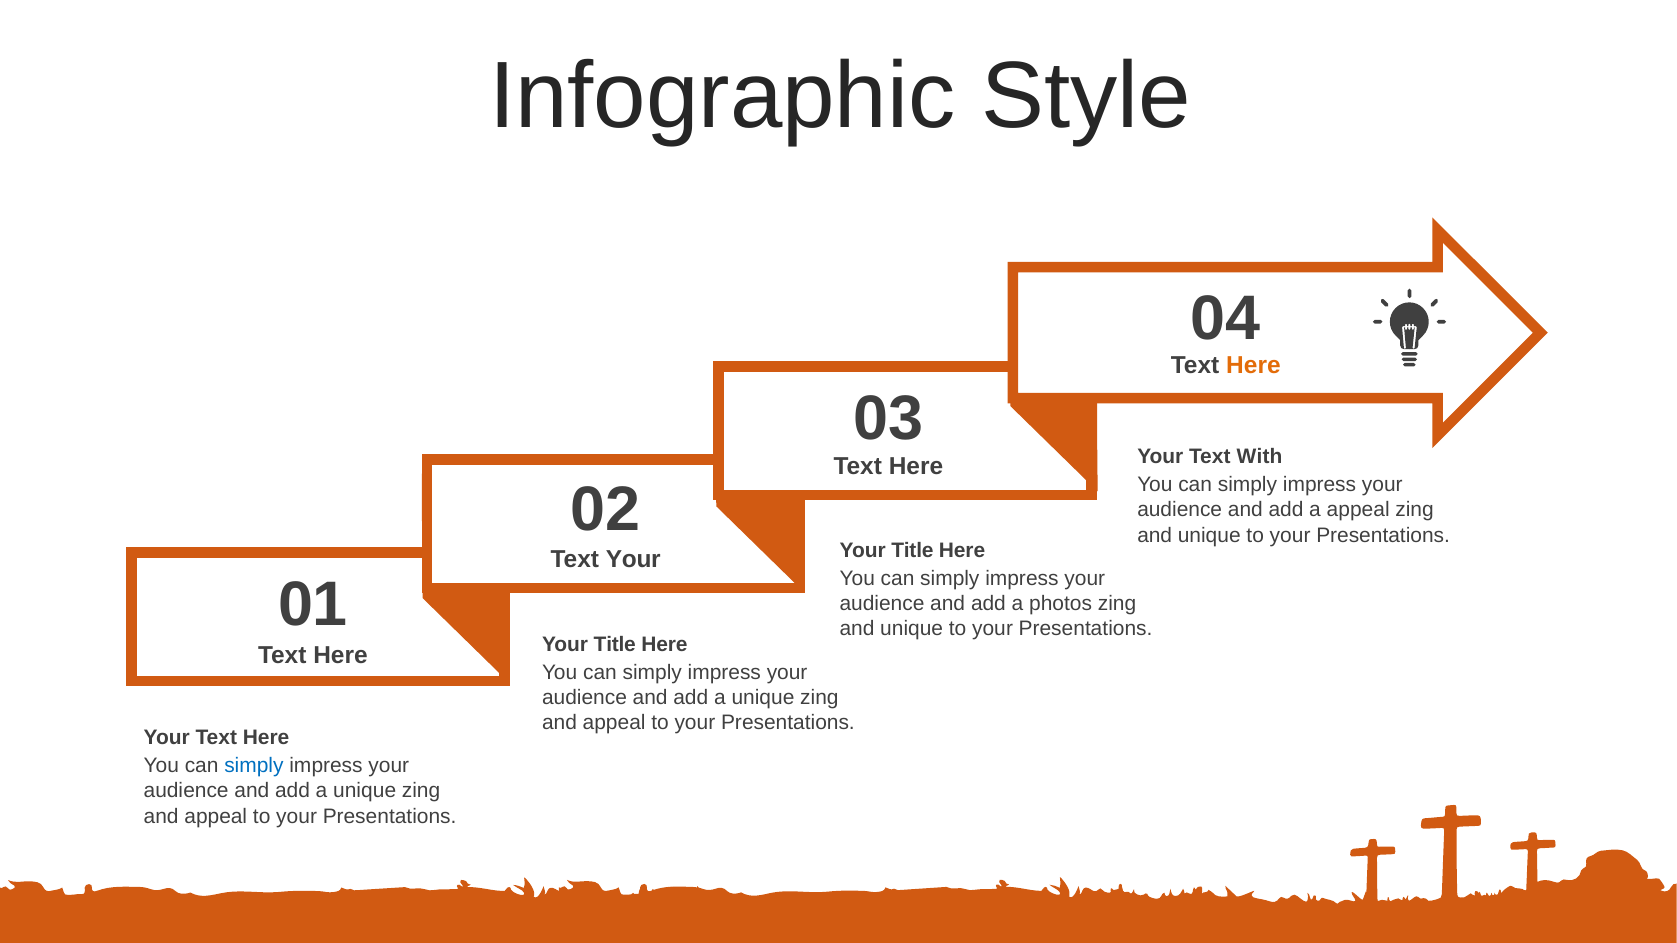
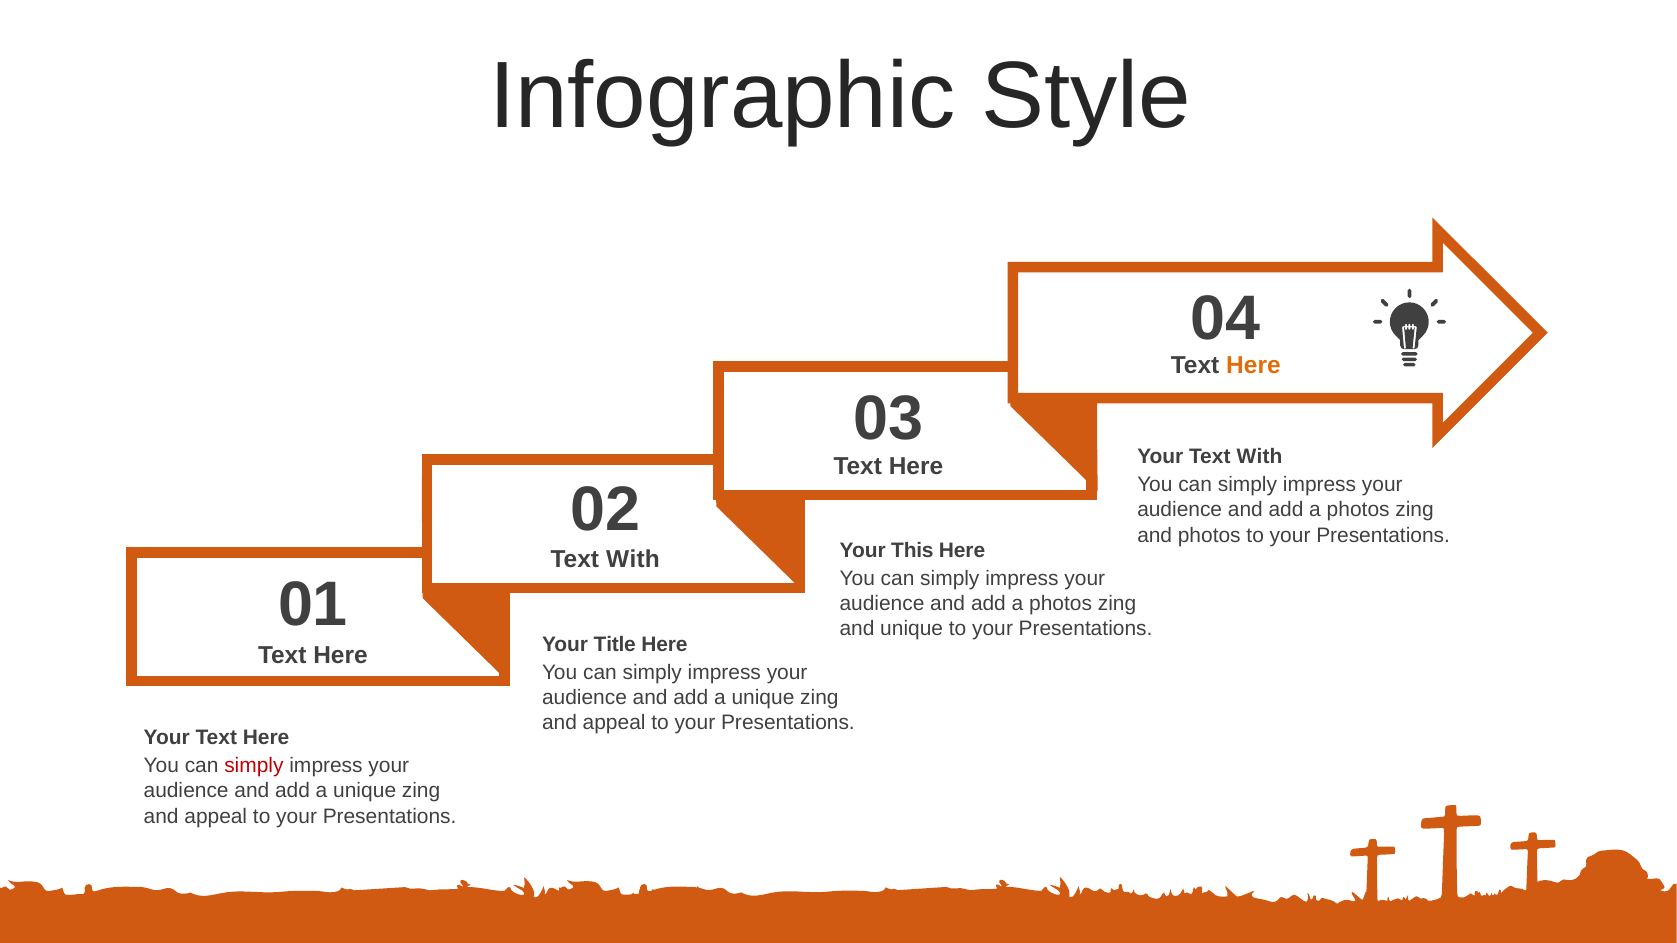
appeal at (1358, 510): appeal -> photos
unique at (1209, 535): unique -> photos
Title at (912, 551): Title -> This
Your at (633, 560): Your -> With
simply at (254, 766) colour: blue -> red
